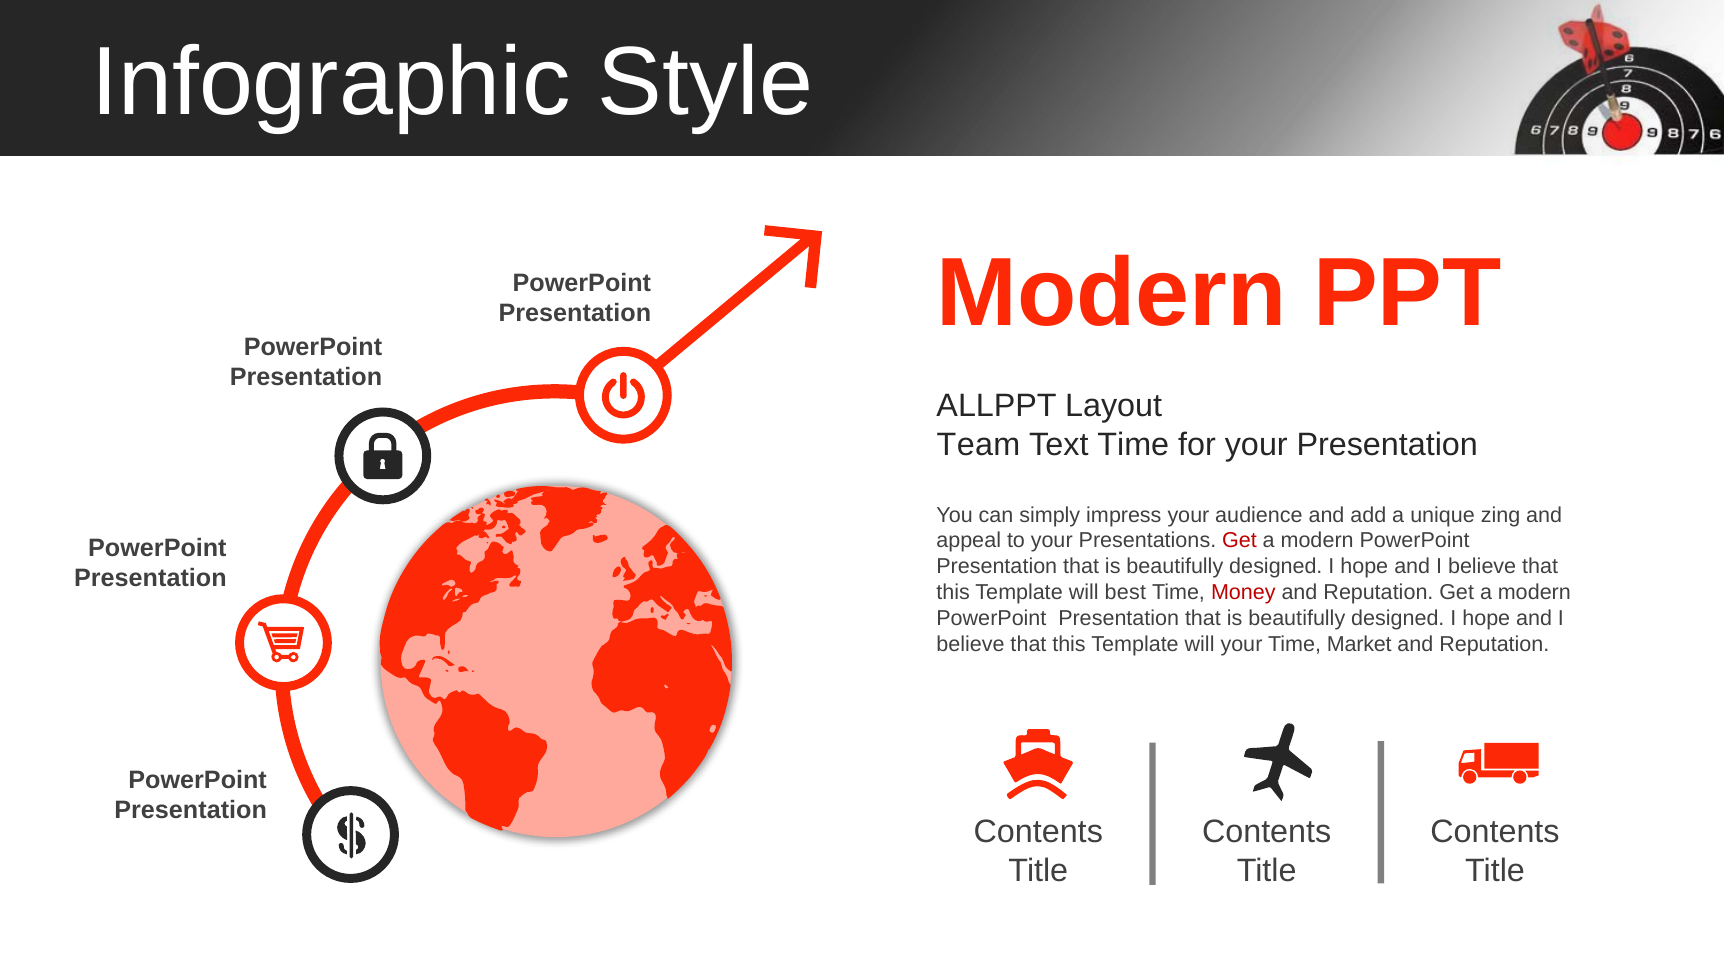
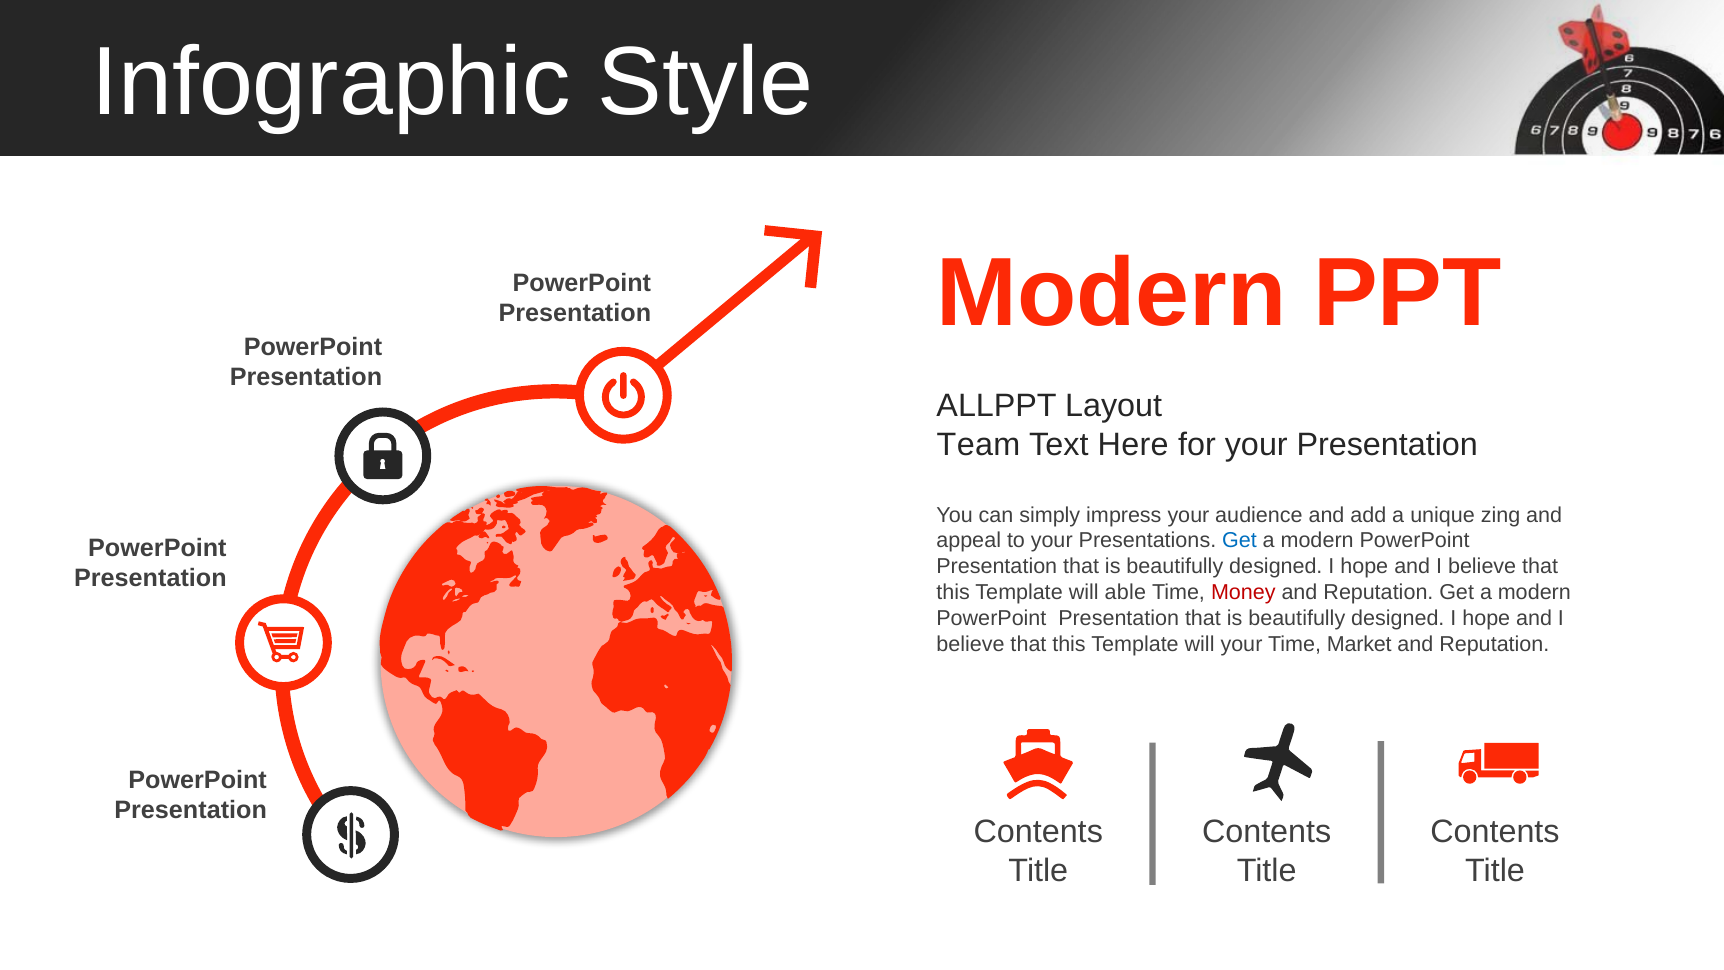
Text Time: Time -> Here
Get at (1239, 541) colour: red -> blue
best: best -> able
